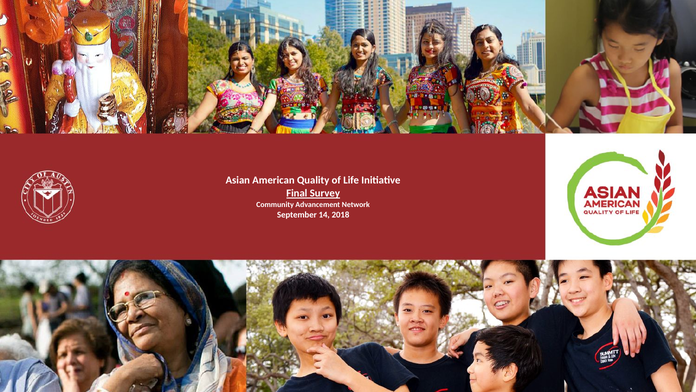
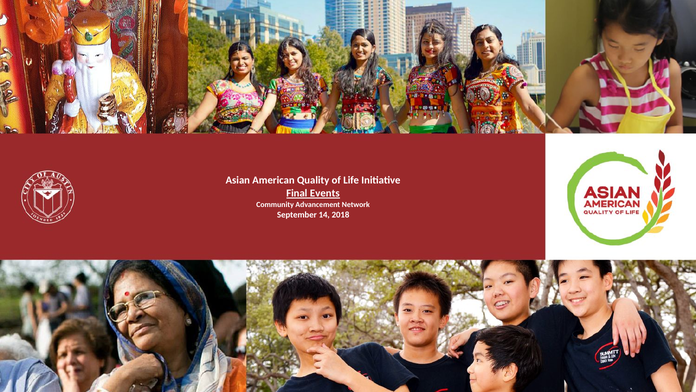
Survey: Survey -> Events
